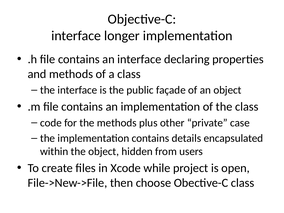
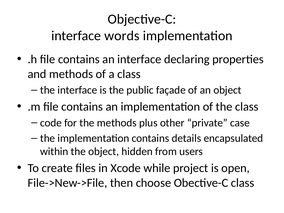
longer: longer -> words
